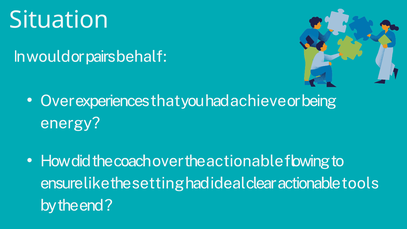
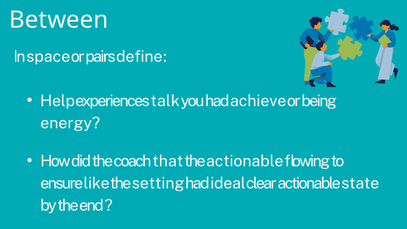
Situation: Situation -> Between
would: would -> space
behalf: behalf -> define
Over at (57, 101): Over -> Help
that: that -> talk
coach over: over -> that
tools: tools -> state
